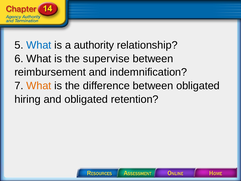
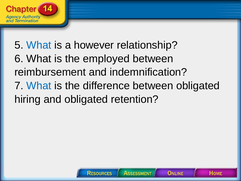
authority: authority -> however
supervise: supervise -> employed
What at (39, 86) colour: orange -> blue
